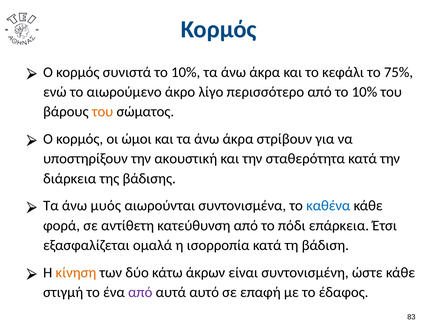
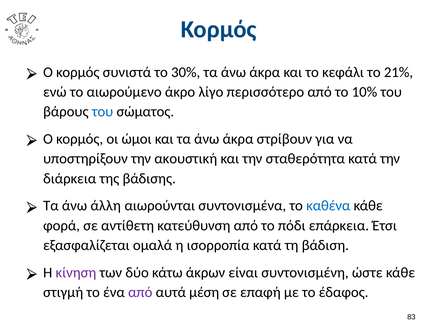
συνιστά το 10%: 10% -> 30%
75%: 75% -> 21%
του at (103, 112) colour: orange -> blue
μυός: μυός -> άλλη
κίνηση colour: orange -> purple
αυτό: αυτό -> μέση
